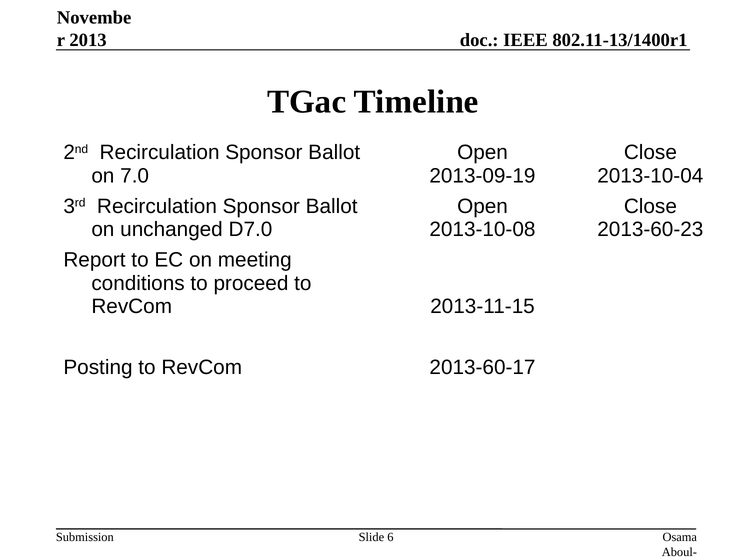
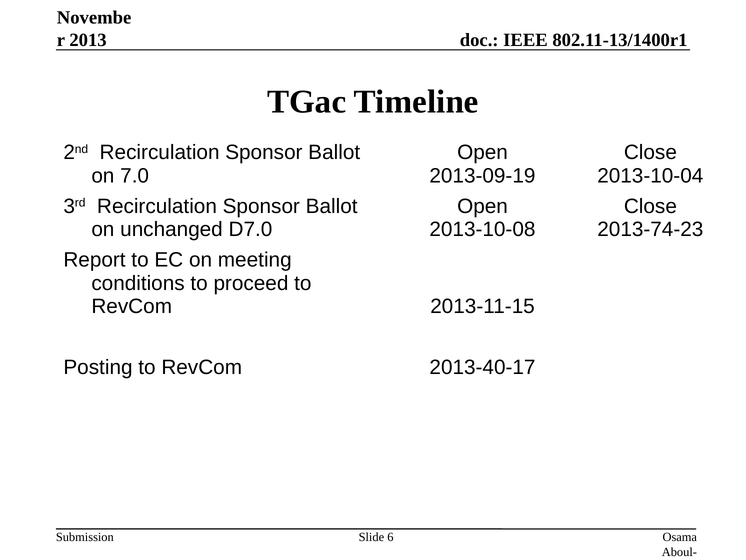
2013-60-23: 2013-60-23 -> 2013-74-23
2013-60-17: 2013-60-17 -> 2013-40-17
